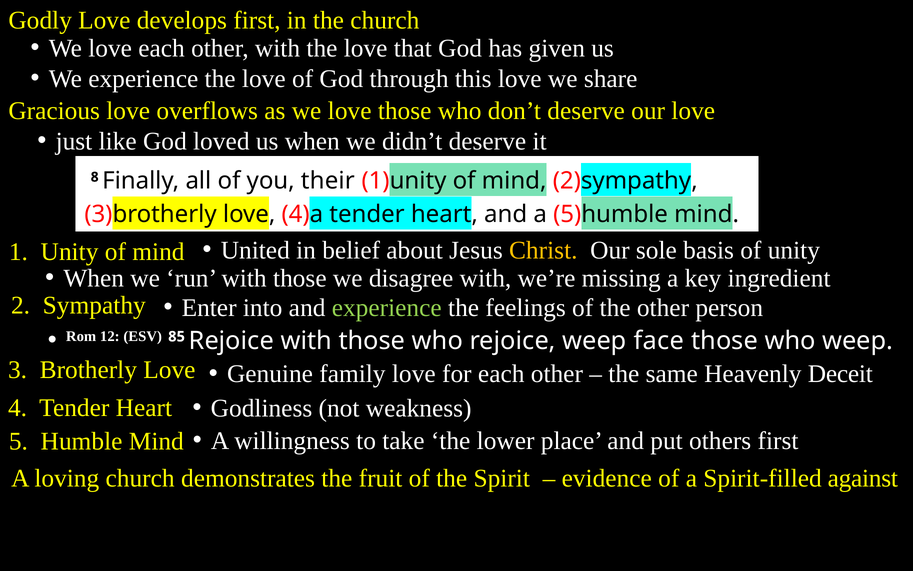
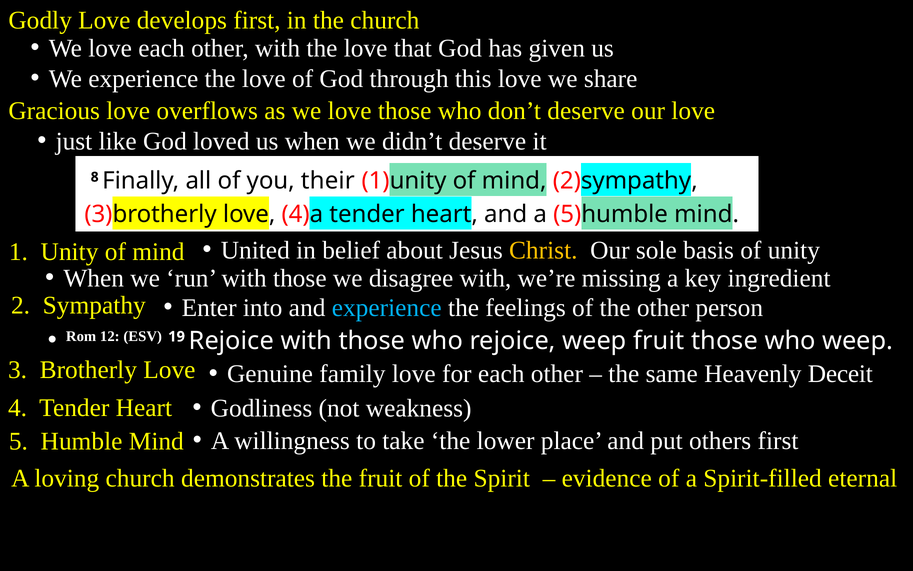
experience at (387, 308) colour: light green -> light blue
85: 85 -> 19
weep face: face -> fruit
against: against -> eternal
